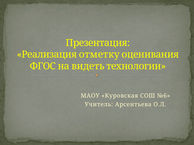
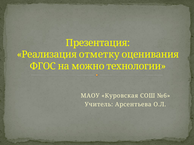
видеть: видеть -> можно
